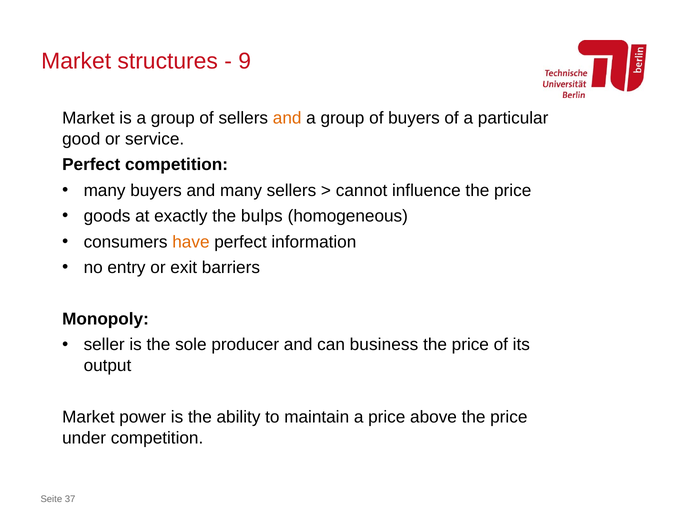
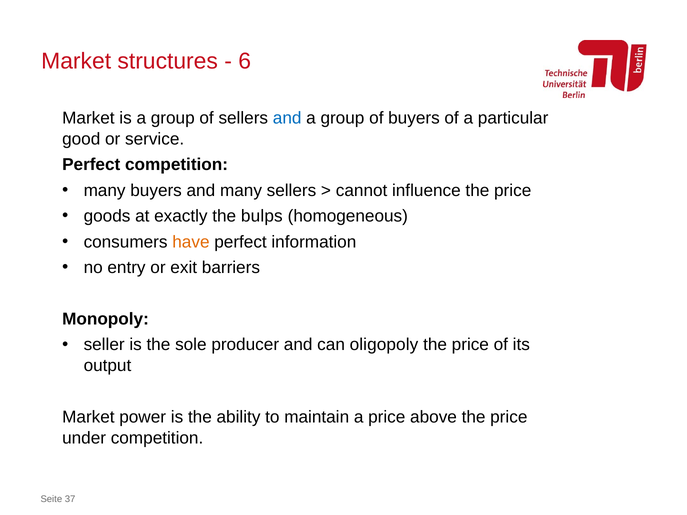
9: 9 -> 6
and at (287, 118) colour: orange -> blue
business: business -> oligopoly
